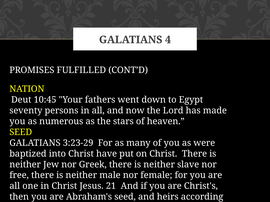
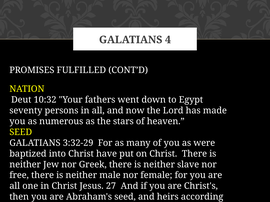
10:45: 10:45 -> 10:32
3:23-29: 3:23-29 -> 3:32-29
21: 21 -> 27
